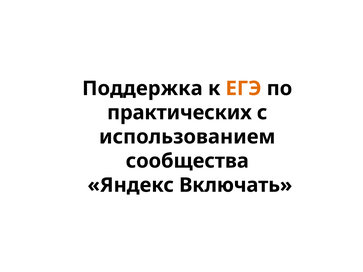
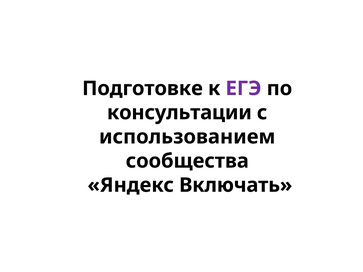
Поддержка: Поддержка -> Подготовке
ЕГЭ colour: orange -> purple
практических: практических -> консультации
